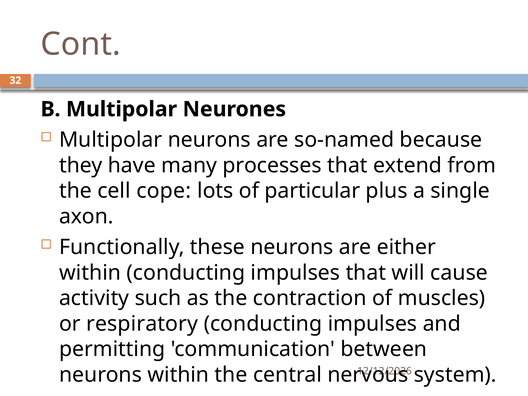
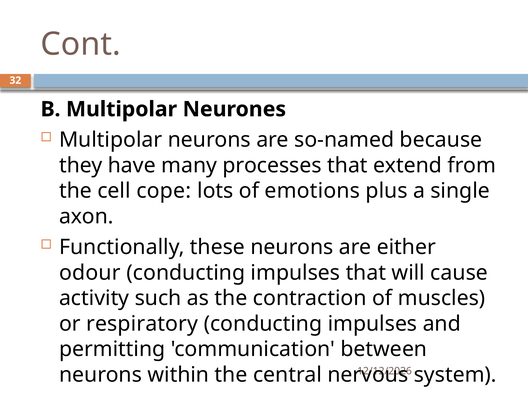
particular: particular -> emotions
within at (90, 273): within -> odour
